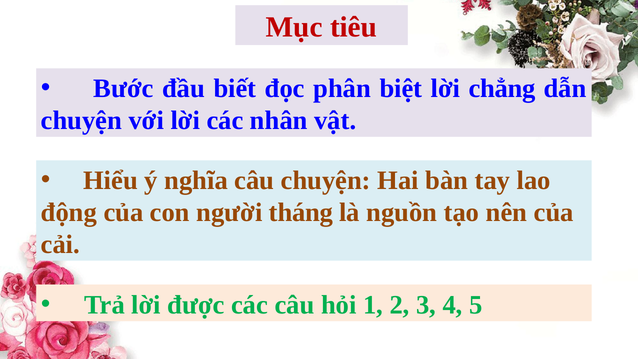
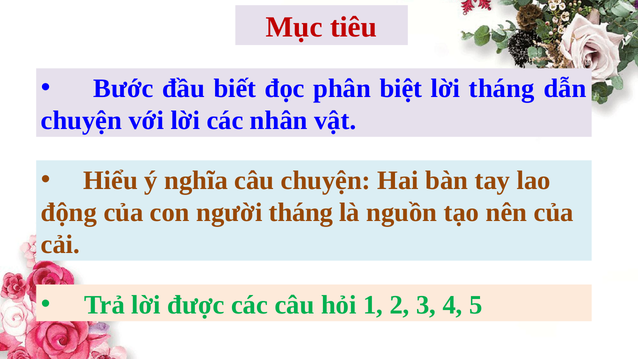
lời chẳng: chẳng -> tháng
